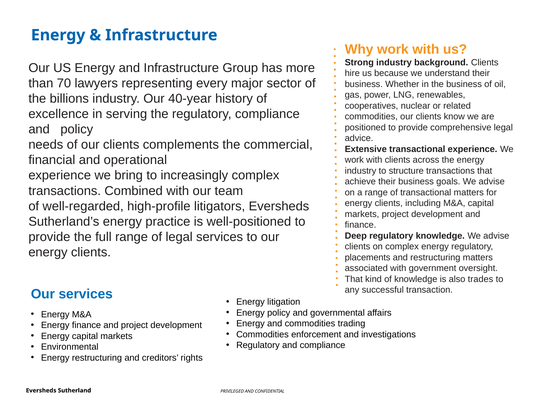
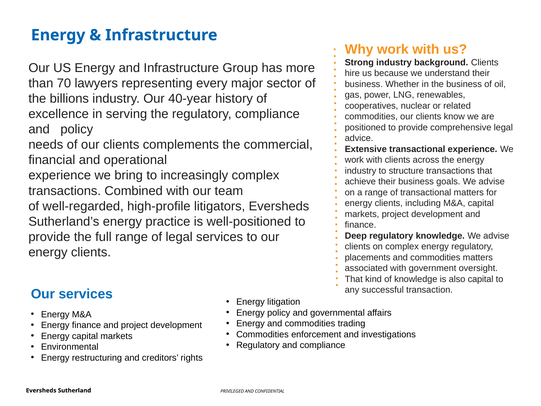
restructuring at (435, 257): restructuring -> commodities
also trades: trades -> capital
